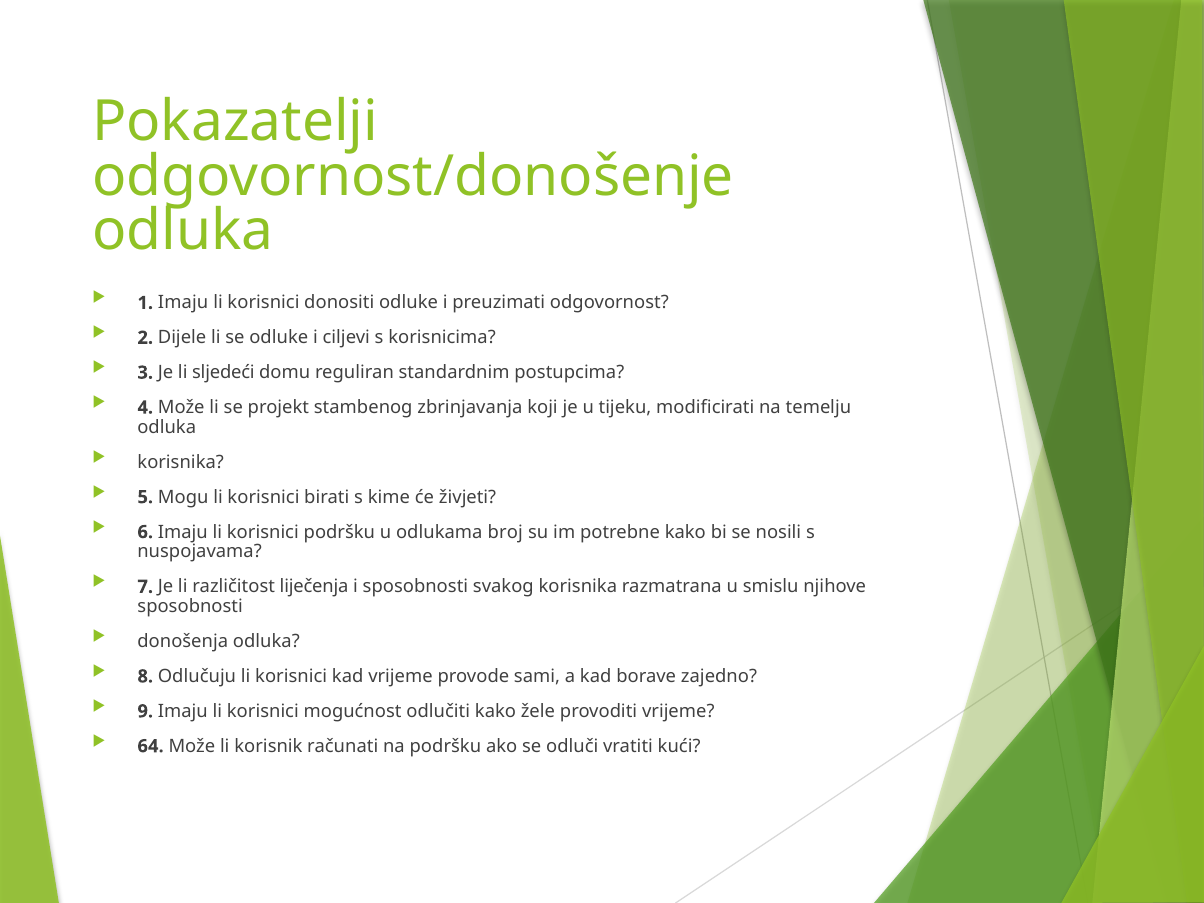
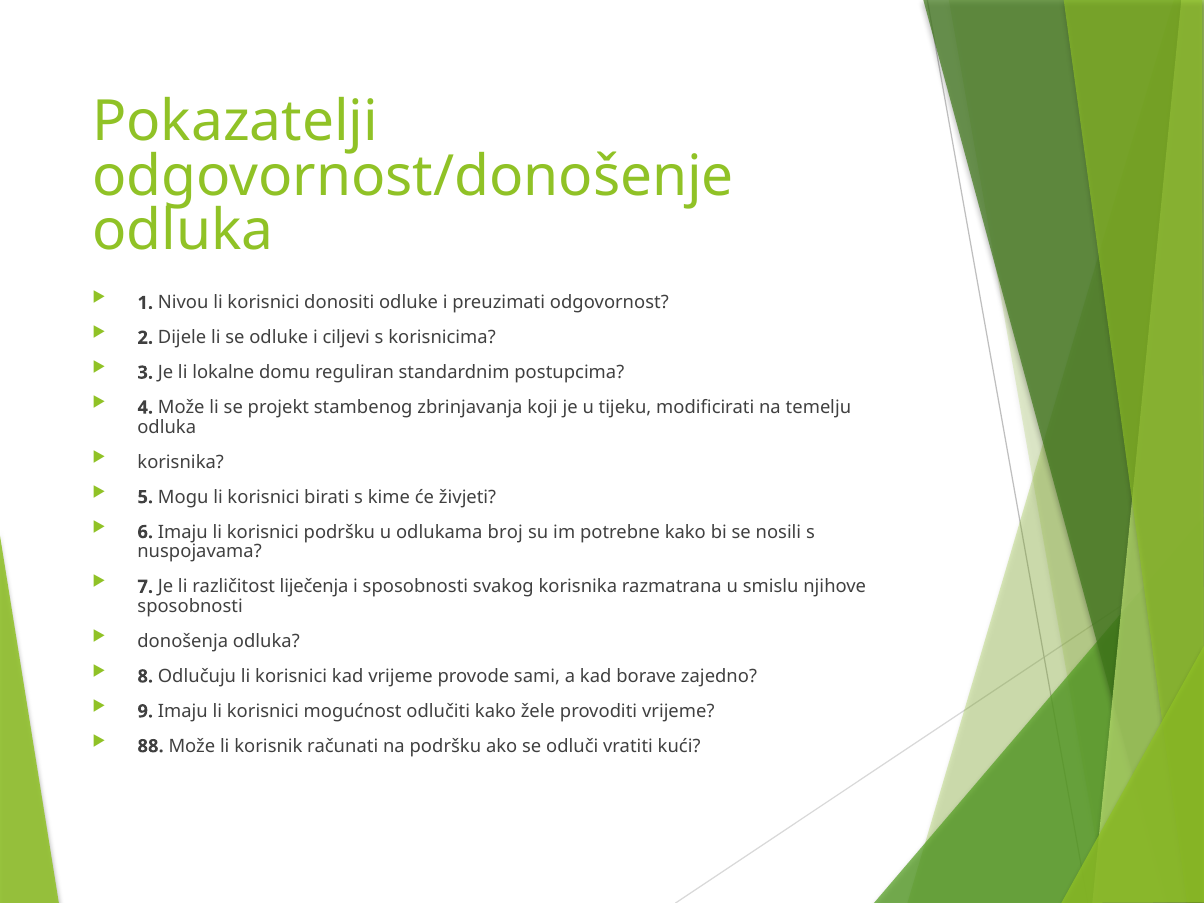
1 Imaju: Imaju -> Nivou
sljedeći: sljedeći -> lokalne
64: 64 -> 88
